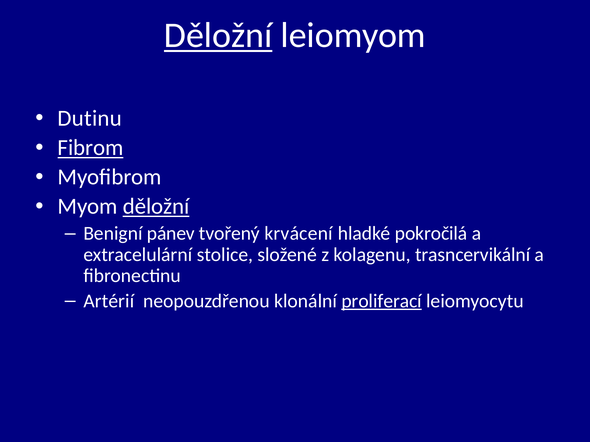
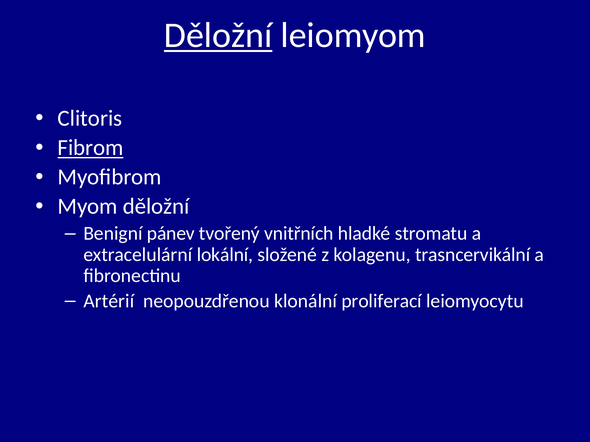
Dutinu: Dutinu -> Clitoris
děložní at (156, 207) underline: present -> none
krvácení: krvácení -> vnitřních
pokročilá: pokročilá -> stromatu
stolice: stolice -> lokální
proliferací underline: present -> none
